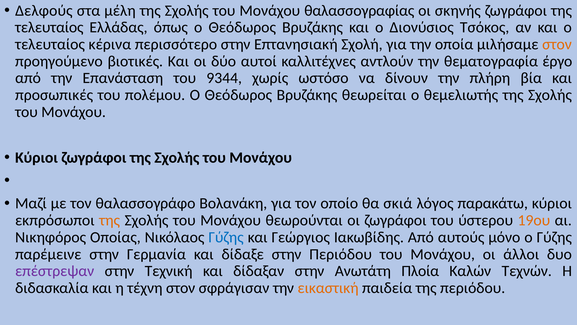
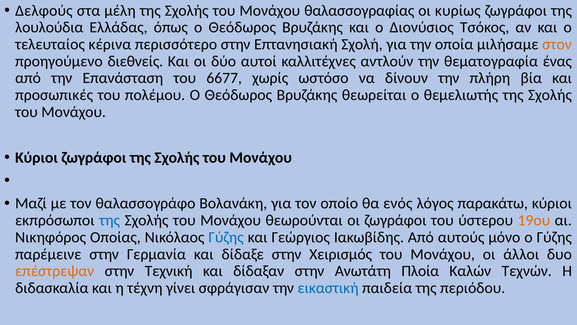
σκηνής: σκηνής -> κυρίως
τελευταίος at (49, 27): τελευταίος -> λουλούδια
βιοτικές: βιοτικές -> διεθνείς
έργο: έργο -> ένας
9344: 9344 -> 6677
σκιά: σκιά -> ενός
της at (110, 220) colour: orange -> blue
στην Περιόδου: Περιόδου -> Χειρισμός
επέστρεψαν colour: purple -> orange
τέχνη στον: στον -> γίνει
εικαστική colour: orange -> blue
